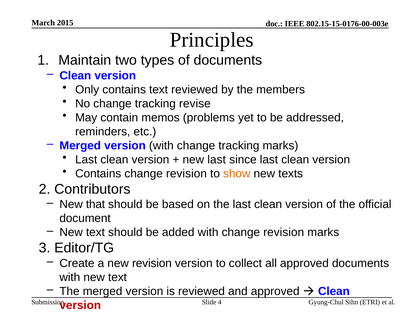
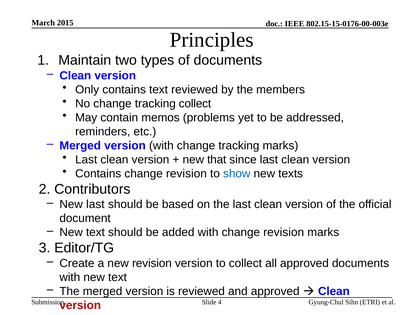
tracking revise: revise -> collect
new last: last -> that
show colour: orange -> blue
New that: that -> last
